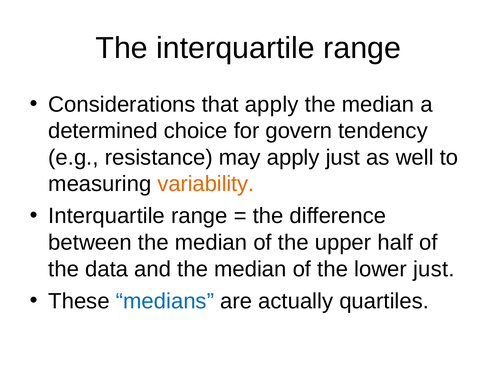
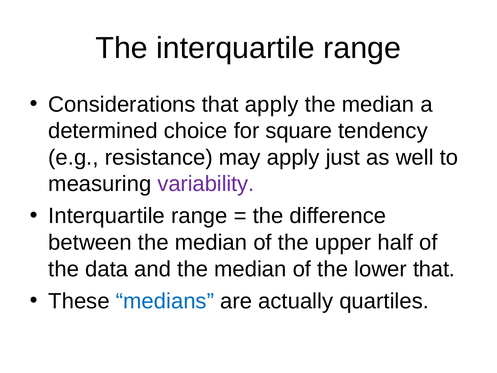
govern: govern -> square
variability colour: orange -> purple
lower just: just -> that
